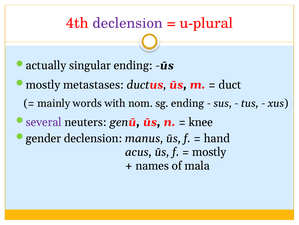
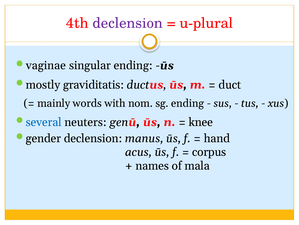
actually: actually -> vaginae
metastases: metastases -> graviditatis
several colour: purple -> blue
mostly at (209, 152): mostly -> corpus
